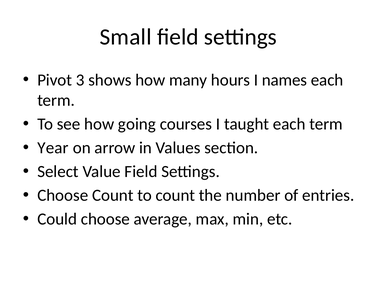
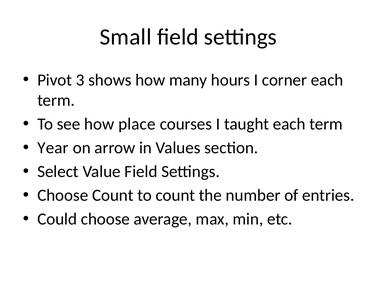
names: names -> corner
going: going -> place
